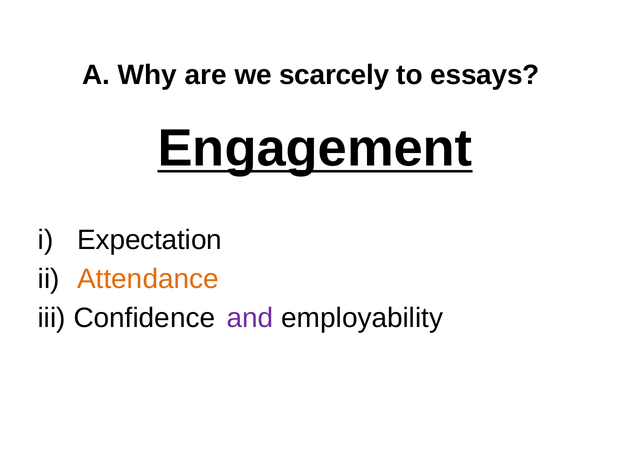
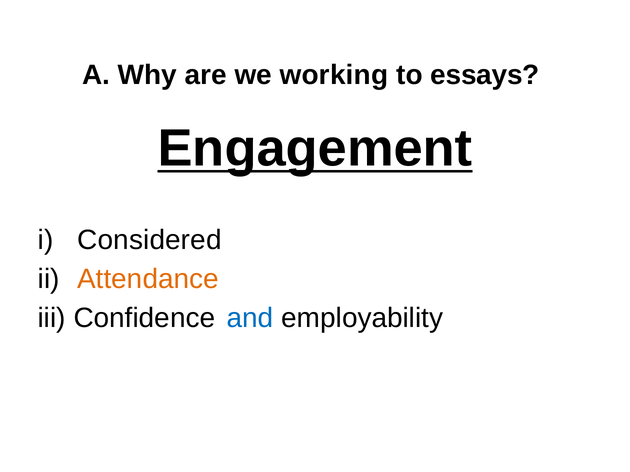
scarcely: scarcely -> working
Expectation: Expectation -> Considered
and colour: purple -> blue
